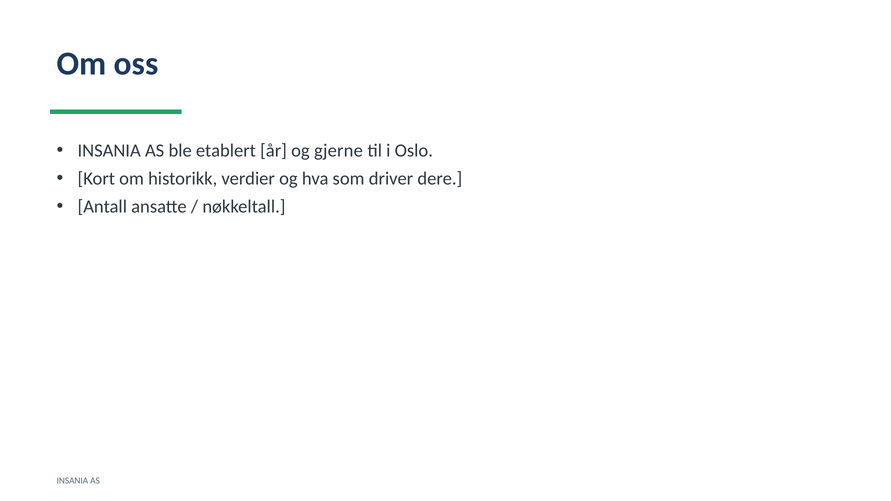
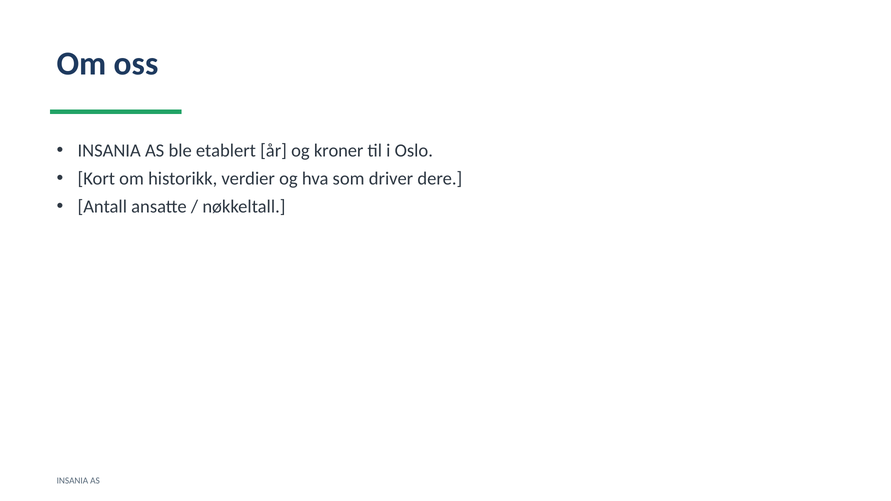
gjerne: gjerne -> kroner
